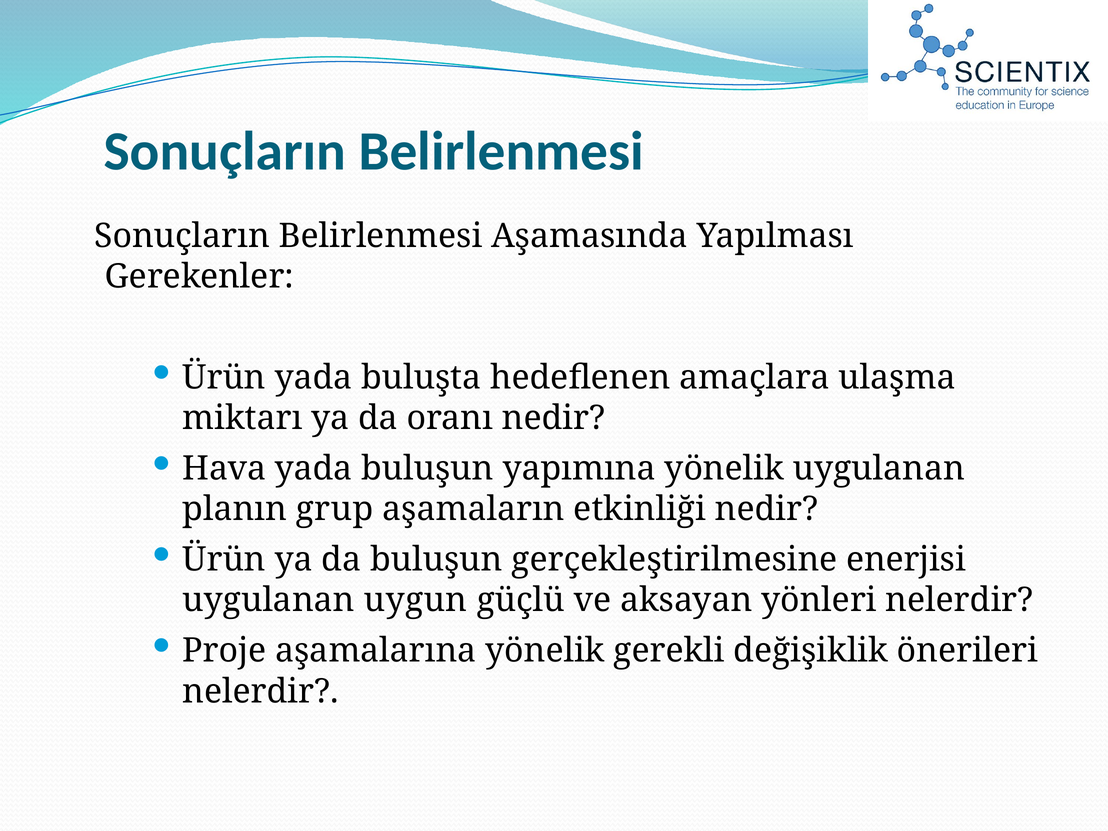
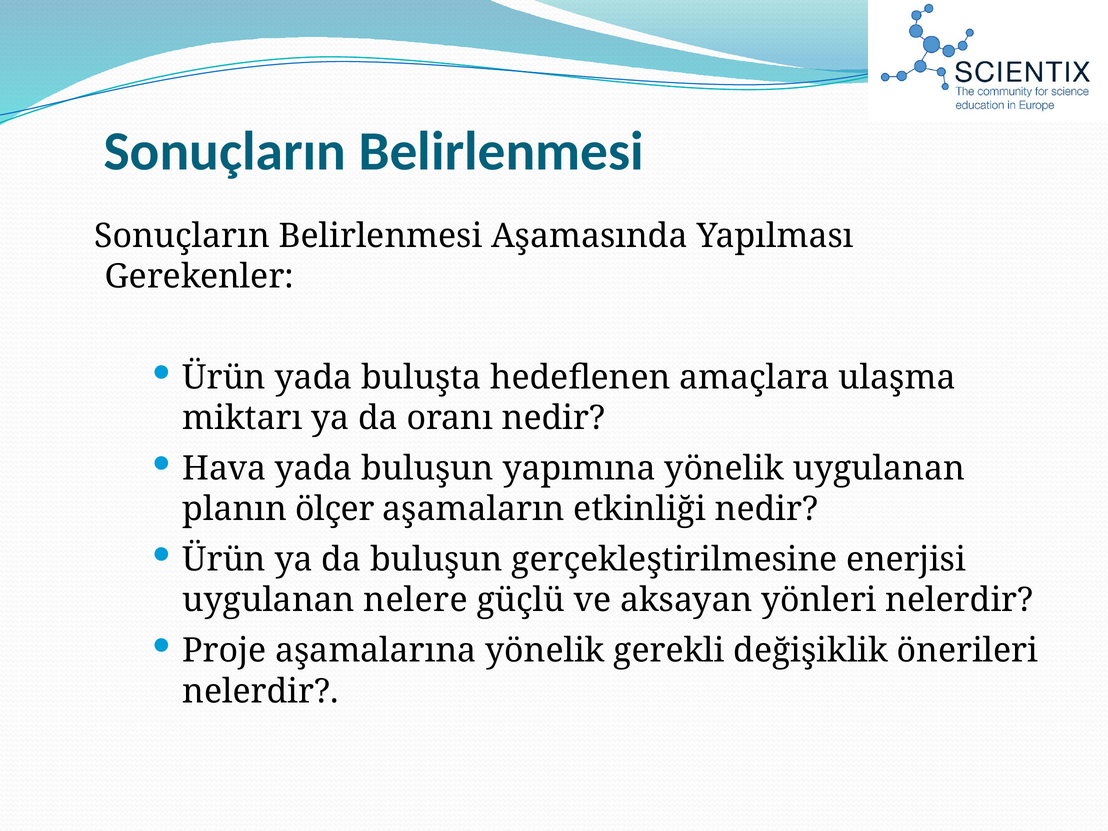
grup: grup -> ölçer
uygun: uygun -> nelere
